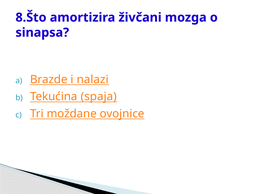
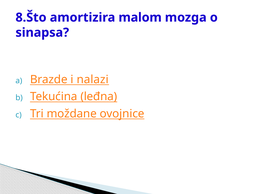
živčani: živčani -> malom
spaja: spaja -> leđna
